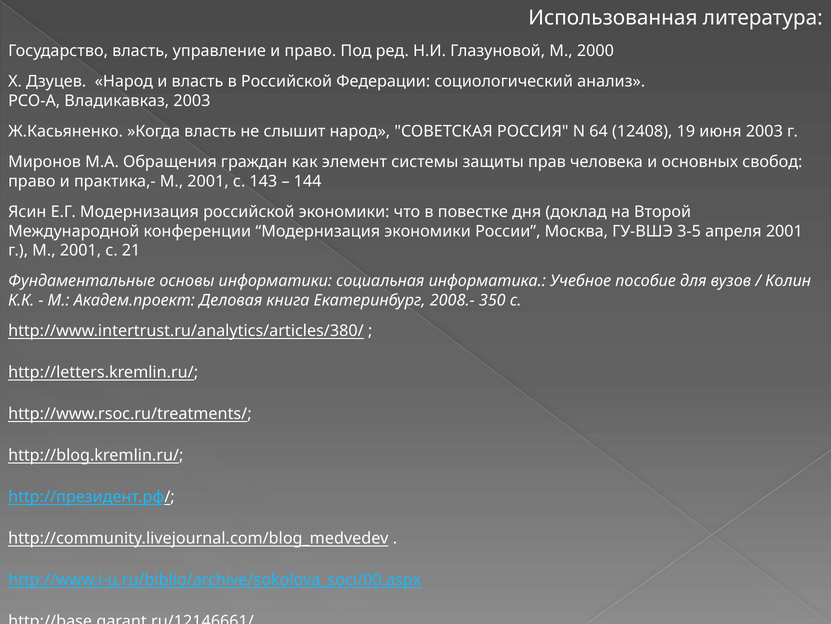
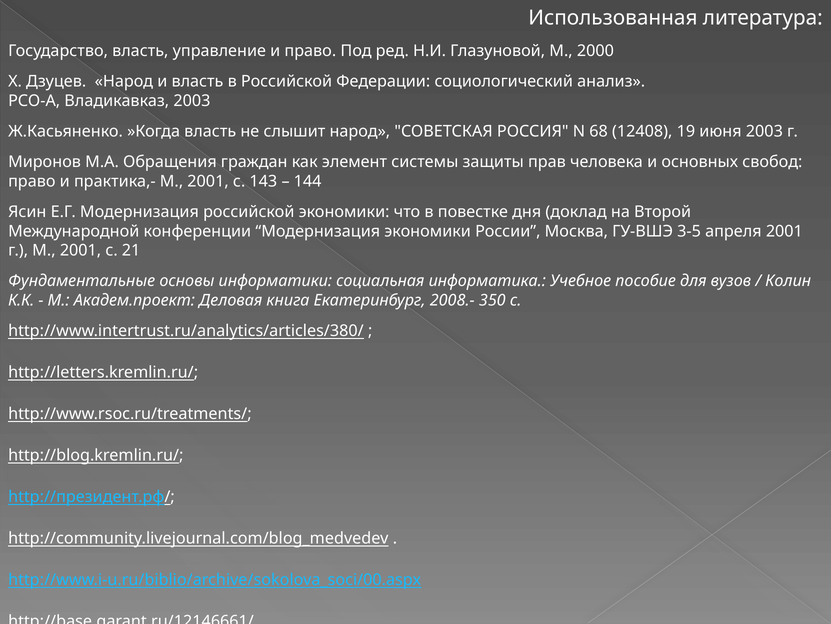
64: 64 -> 68
